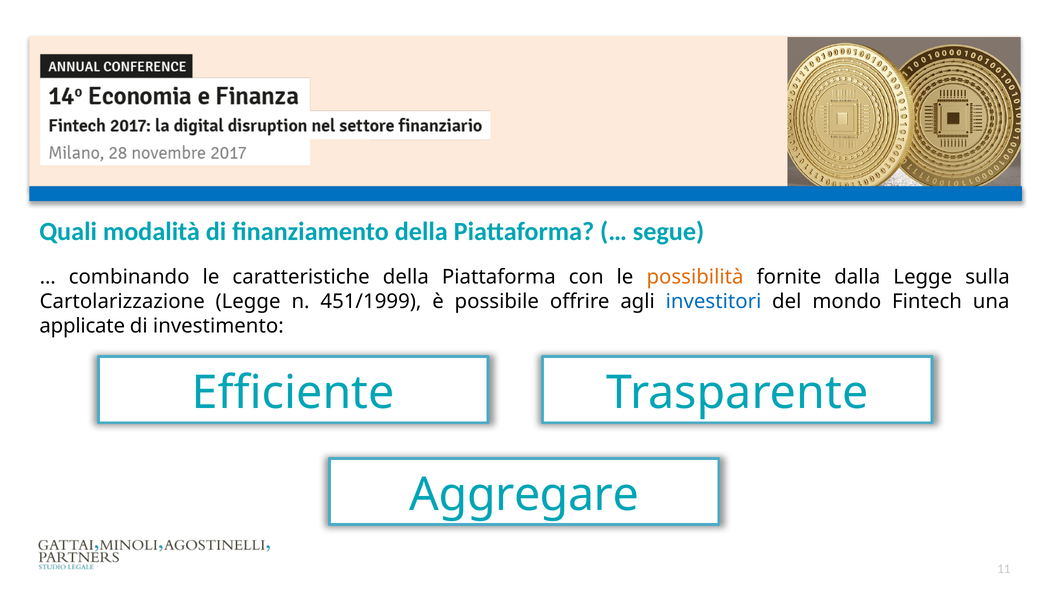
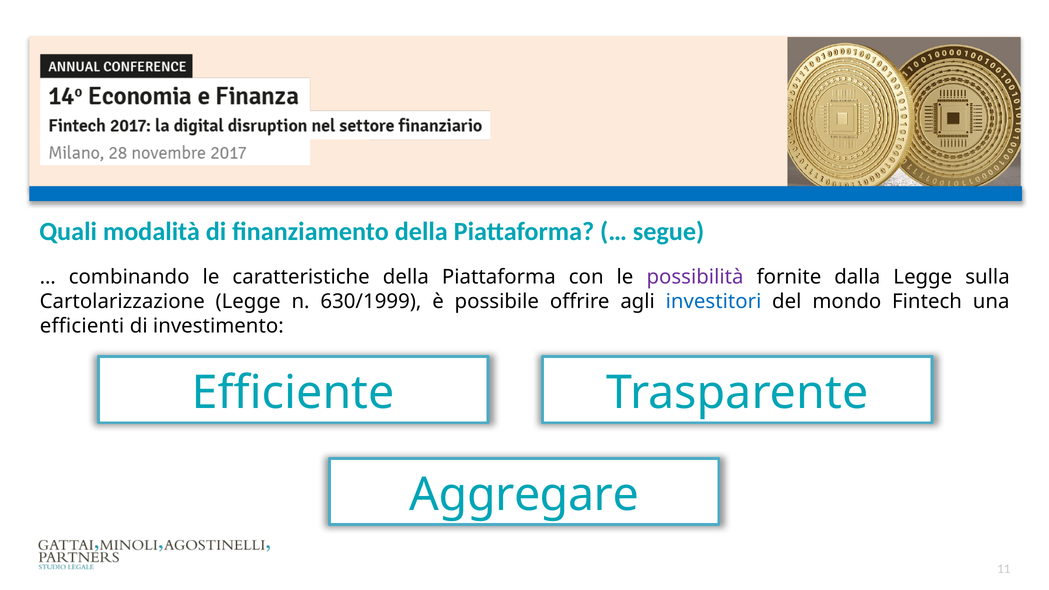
possibilità colour: orange -> purple
451/1999: 451/1999 -> 630/1999
applicate: applicate -> efficienti
